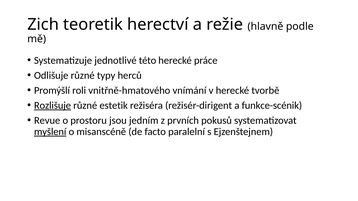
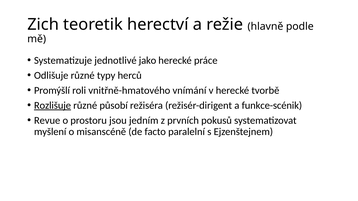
této: této -> jako
estetik: estetik -> působí
myšlení underline: present -> none
